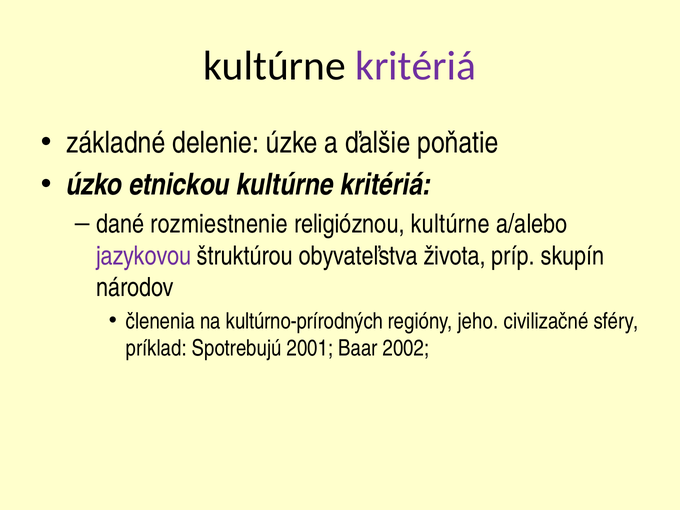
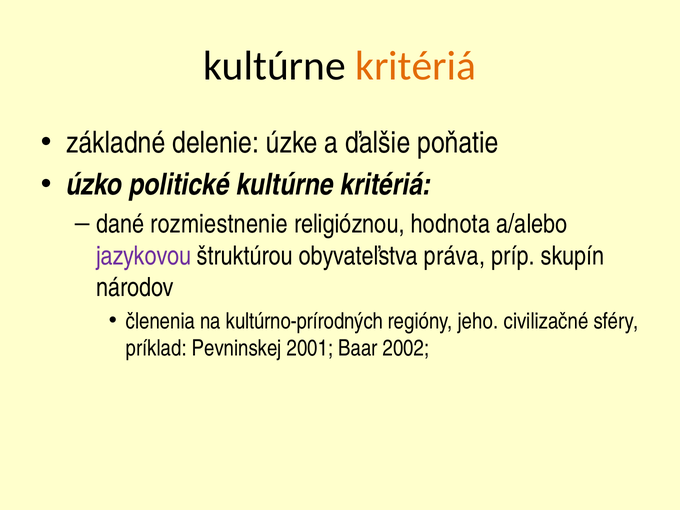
kritériá at (416, 66) colour: purple -> orange
etnickou: etnickou -> politické
religióznou kultúrne: kultúrne -> hodnota
života: života -> práva
Spotrebujú: Spotrebujú -> Pevninskej
